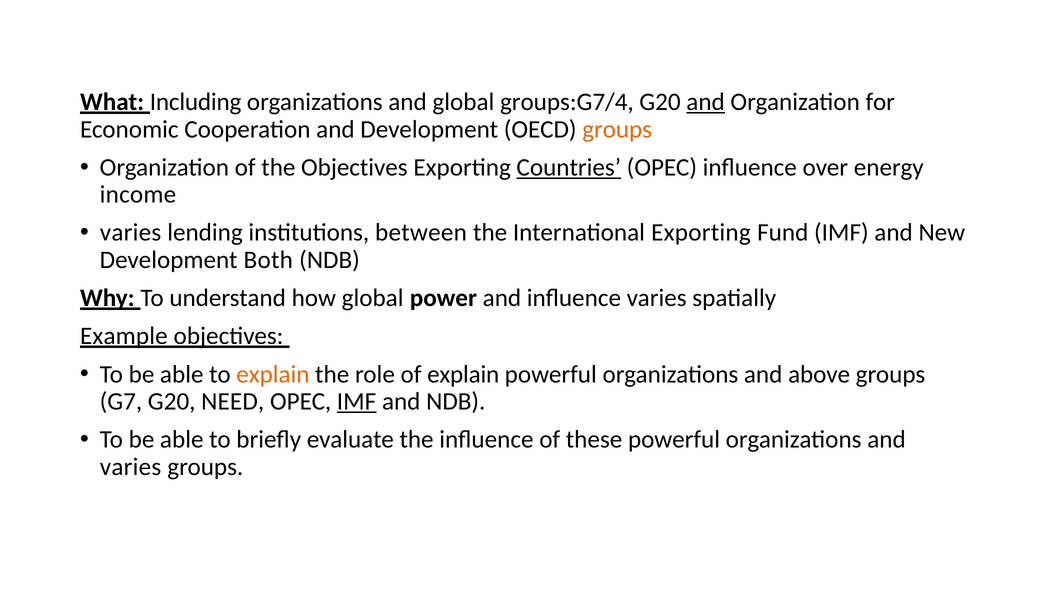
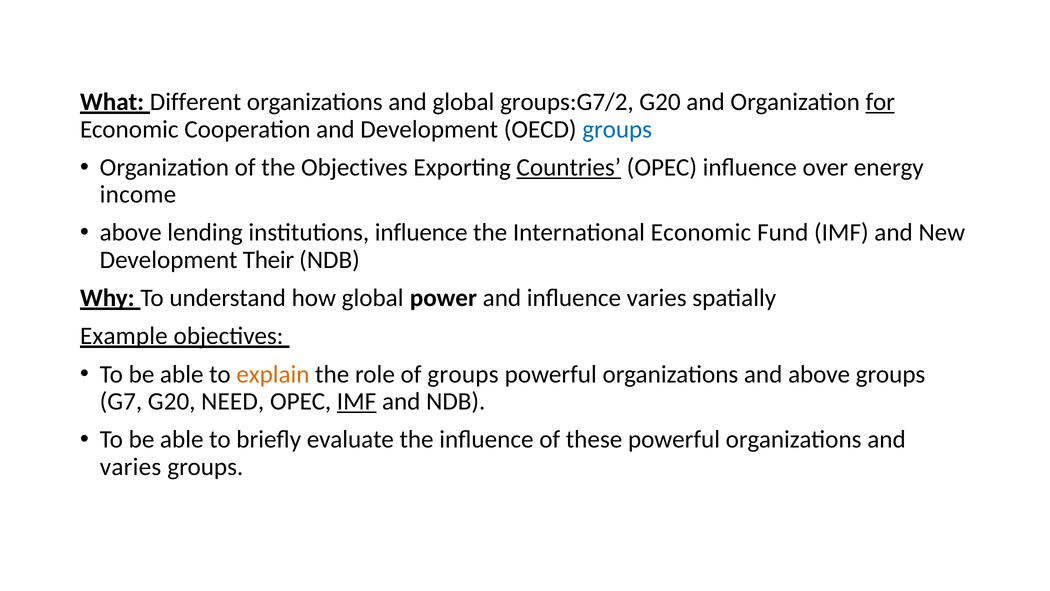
Including: Including -> Different
groups:G7/4: groups:G7/4 -> groups:G7/2
and at (706, 102) underline: present -> none
for underline: none -> present
groups at (617, 129) colour: orange -> blue
varies at (131, 233): varies -> above
institutions between: between -> influence
International Exporting: Exporting -> Economic
Both: Both -> Their
of explain: explain -> groups
